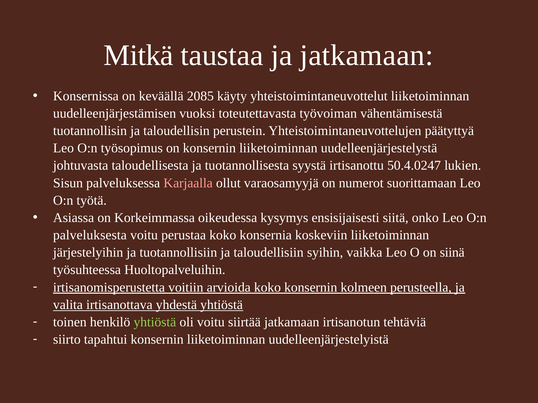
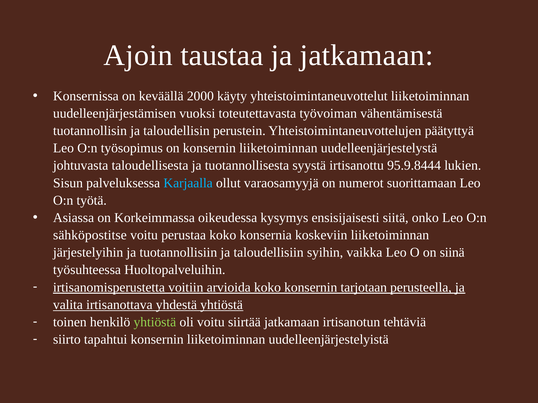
Mitkä: Mitkä -> Ajoin
2085: 2085 -> 2000
50.4.0247: 50.4.0247 -> 95.9.8444
Karjaalla colour: pink -> light blue
palveluksesta: palveluksesta -> sähköpostitse
kolmeen: kolmeen -> tarjotaan
